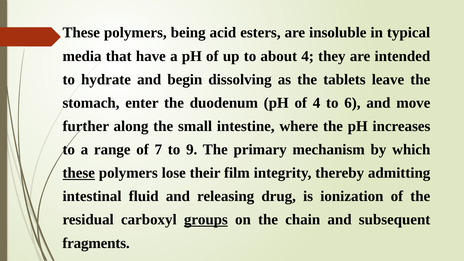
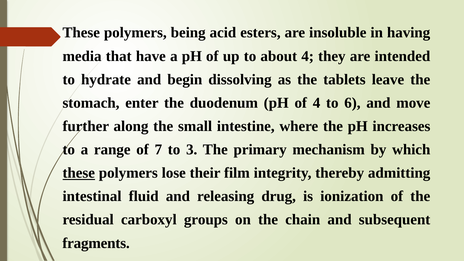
typical: typical -> having
9: 9 -> 3
groups underline: present -> none
